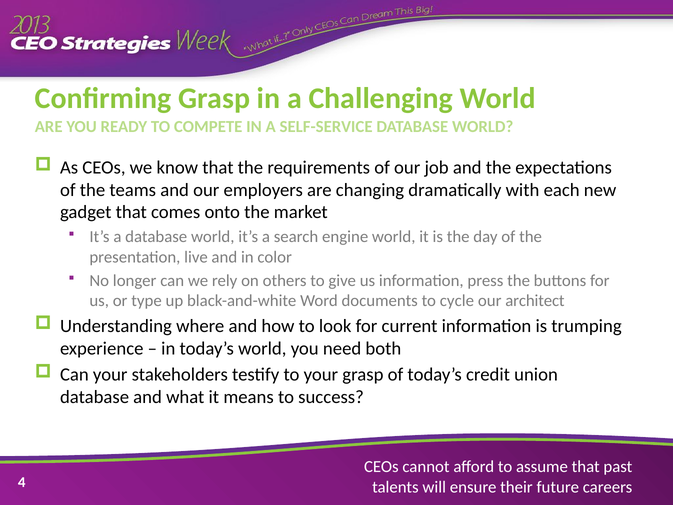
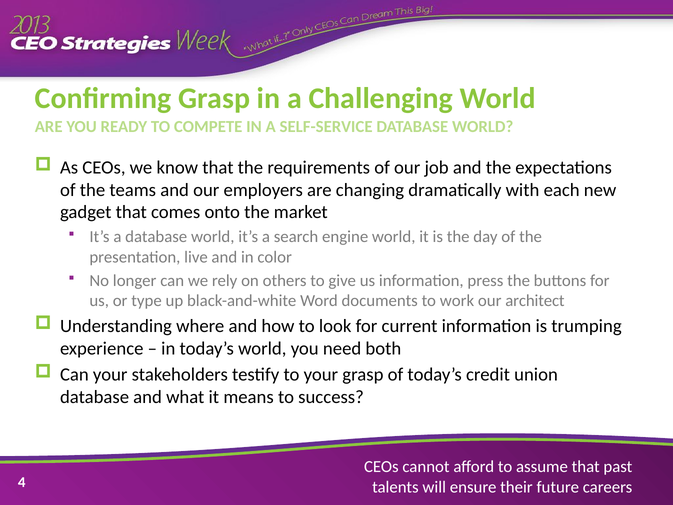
cycle: cycle -> work
